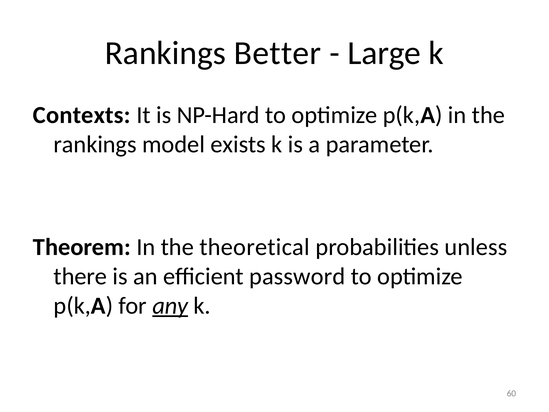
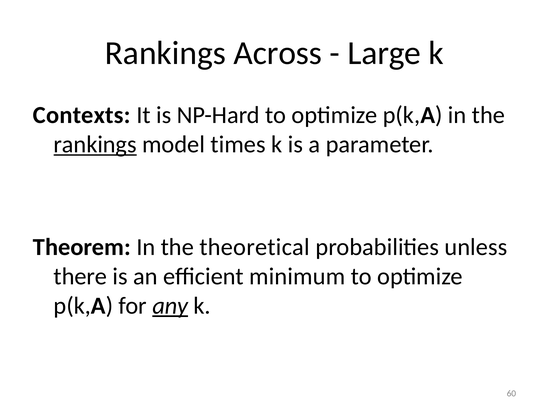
Better: Better -> Across
rankings at (95, 144) underline: none -> present
exists: exists -> times
password: password -> minimum
